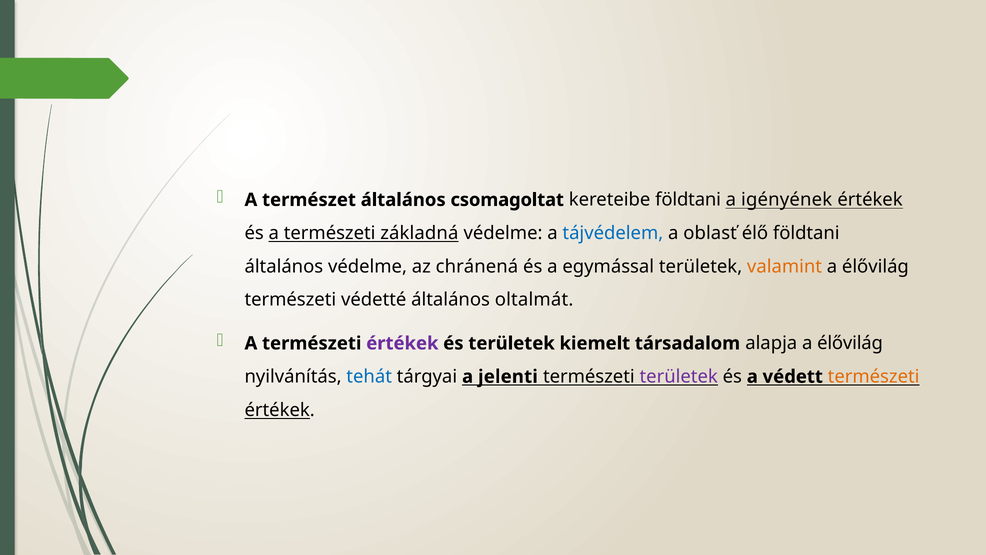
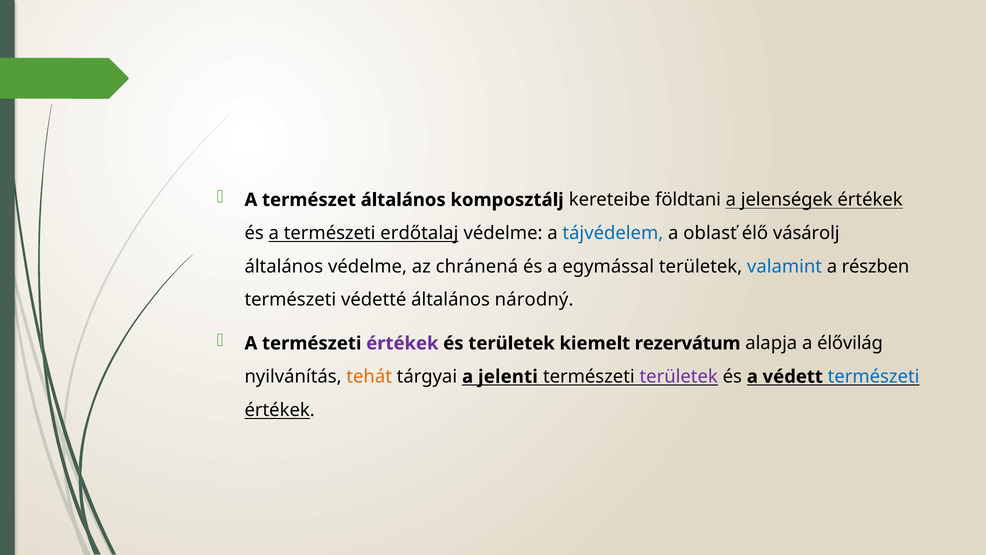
csomagoltat: csomagoltat -> komposztálj
igényének: igényének -> jelenségek
základná: základná -> erdőtalaj
élő földtani: földtani -> vásárolj
valamint colour: orange -> blue
élővilág at (875, 266): élővilág -> részben
oltalmát: oltalmát -> národný
társadalom: társadalom -> rezervátum
tehát colour: blue -> orange
természeti at (874, 376) colour: orange -> blue
